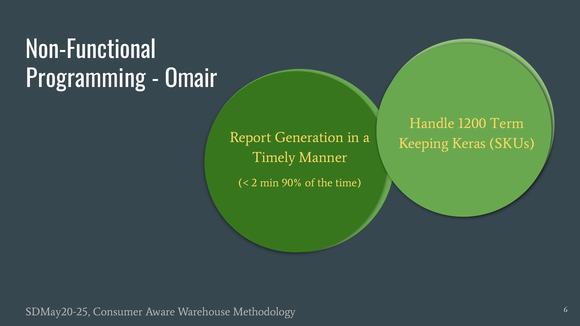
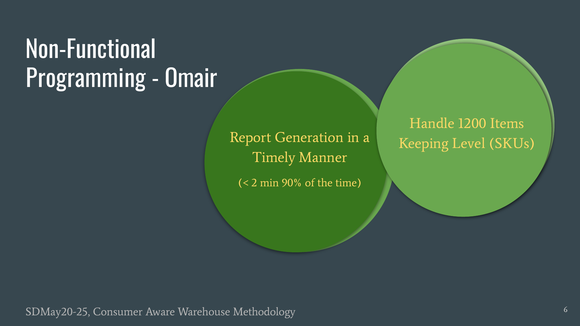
Term: Term -> Items
Keras: Keras -> Level
